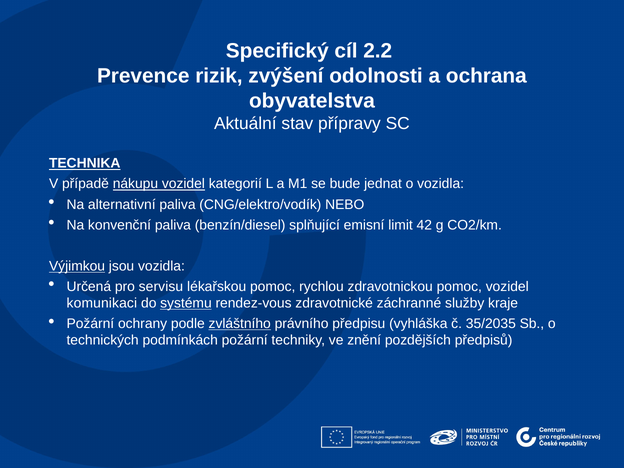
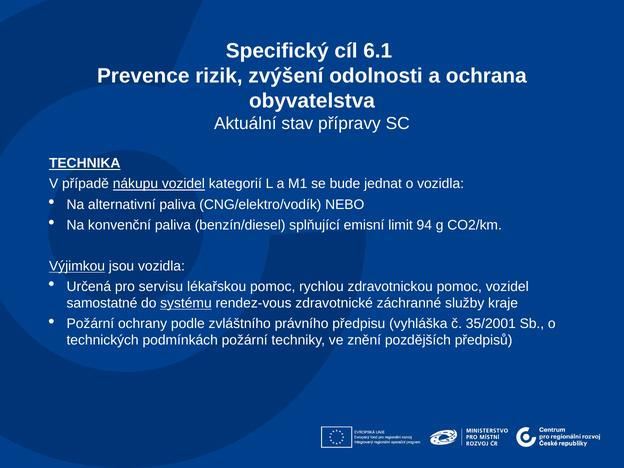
2.2: 2.2 -> 6.1
42: 42 -> 94
komunikaci: komunikaci -> samostatné
zvláštního underline: present -> none
35/2035: 35/2035 -> 35/2001
